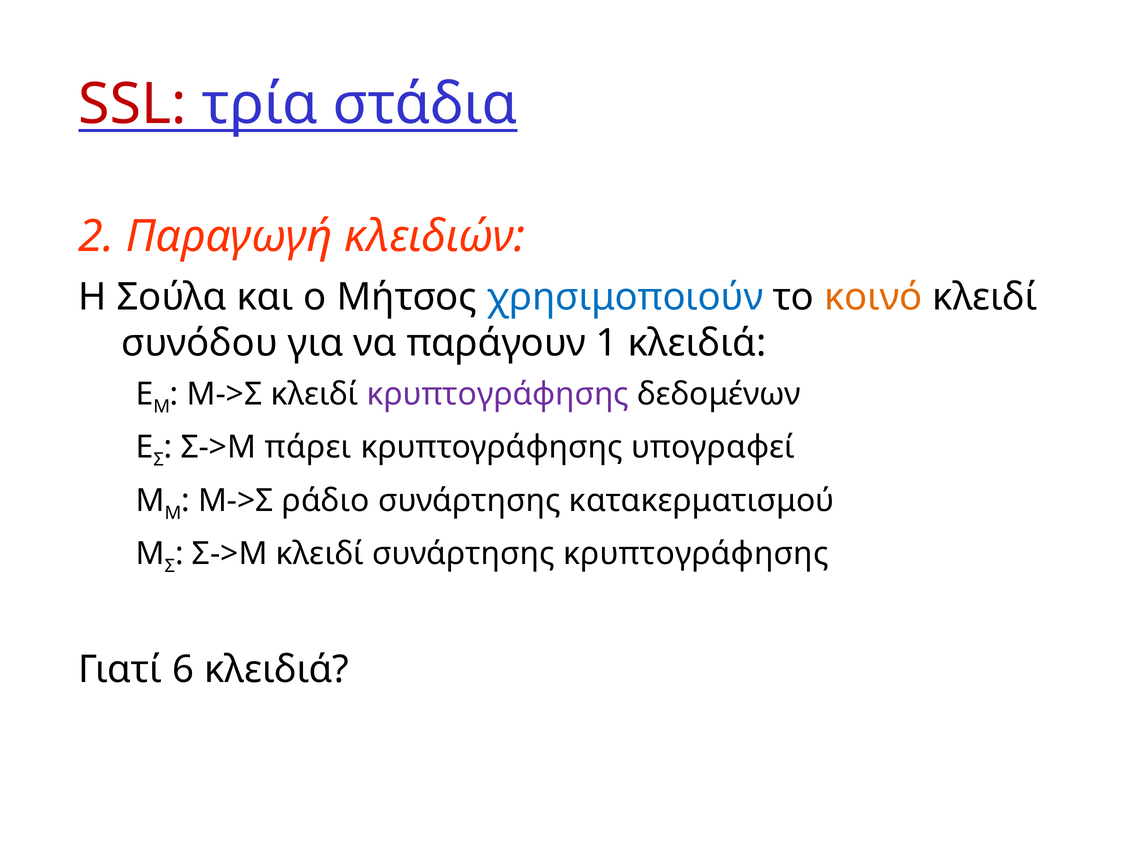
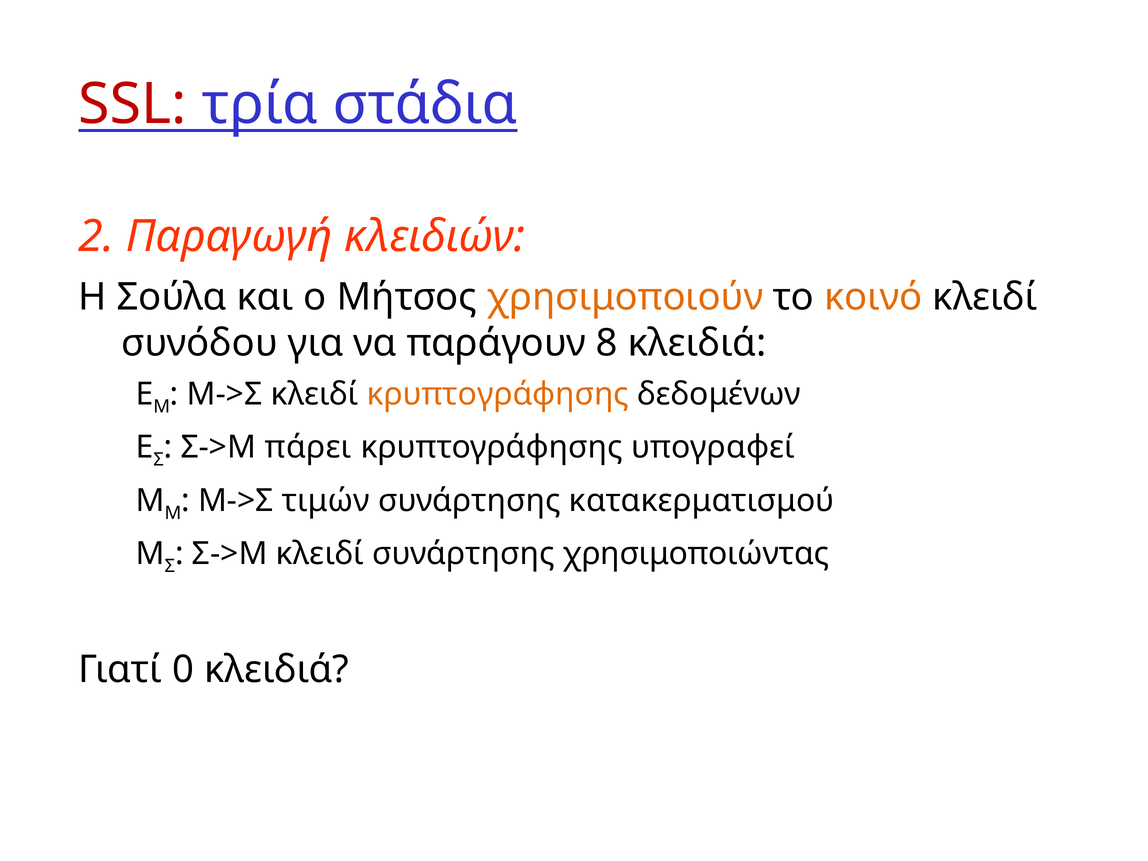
χρησιμοποιούν colour: blue -> orange
1: 1 -> 8
κρυπτογράφησης at (498, 394) colour: purple -> orange
ράδιο: ράδιο -> τιμών
συνάρτησης κρυπτογράφησης: κρυπτογράφησης -> χρησιμοποιώντας
6: 6 -> 0
